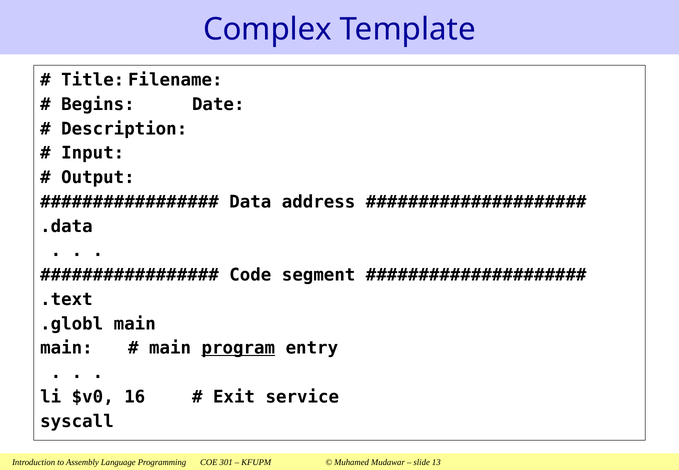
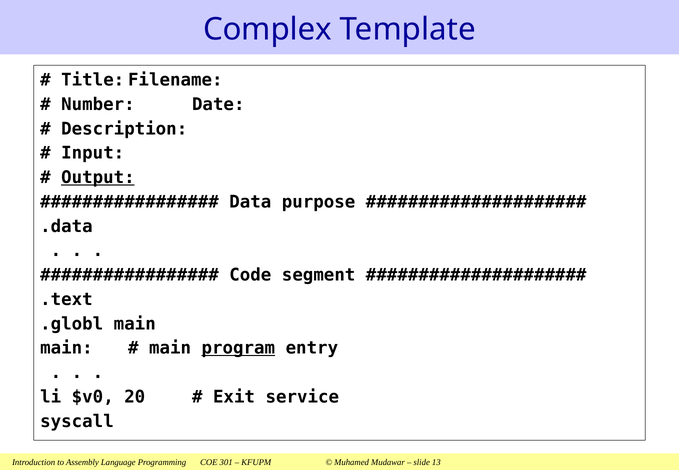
Begins: Begins -> Number
Output underline: none -> present
address: address -> purpose
16: 16 -> 20
